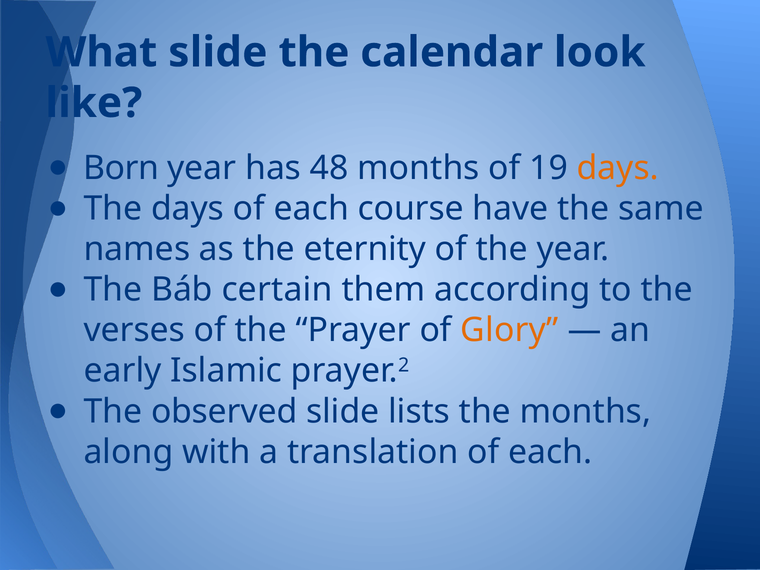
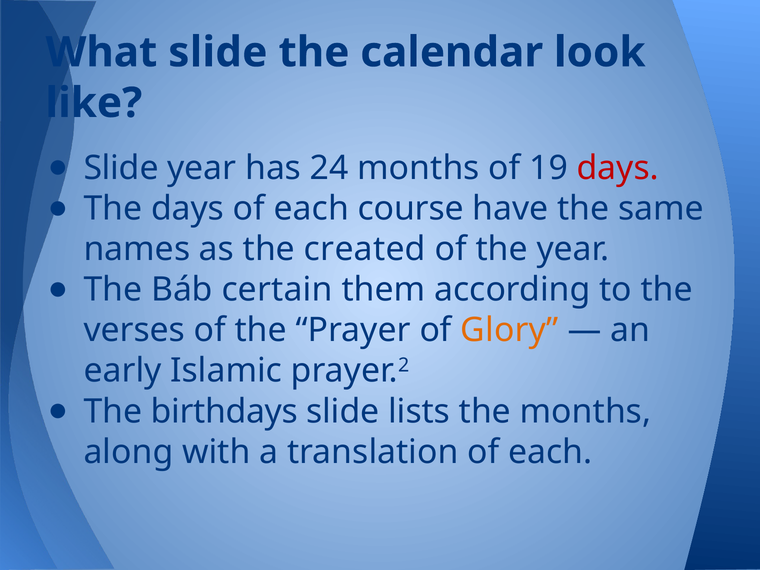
Born at (121, 168): Born -> Slide
48: 48 -> 24
days at (618, 168) colour: orange -> red
eternity: eternity -> created
observed: observed -> birthdays
